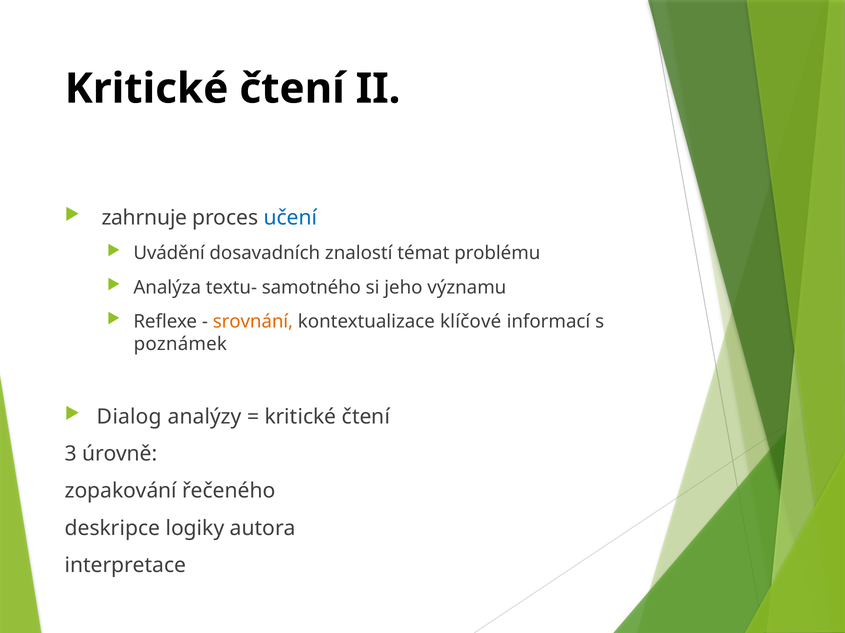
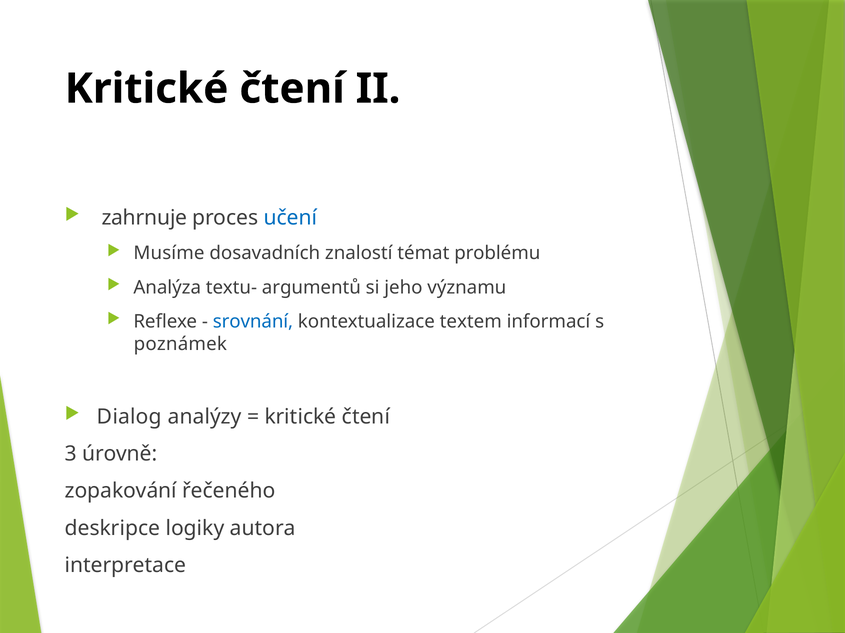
Uvádění: Uvádění -> Musíme
samotného: samotného -> argumentů
srovnání colour: orange -> blue
klíčové: klíčové -> textem
